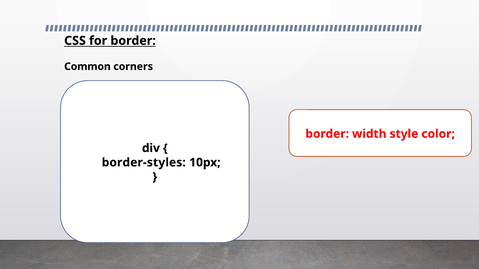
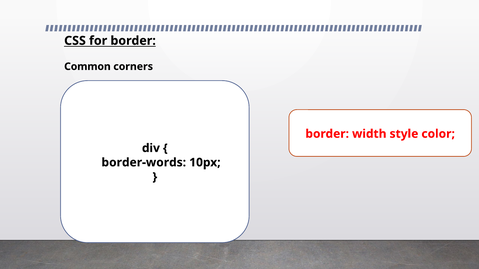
border-styles: border-styles -> border-words
